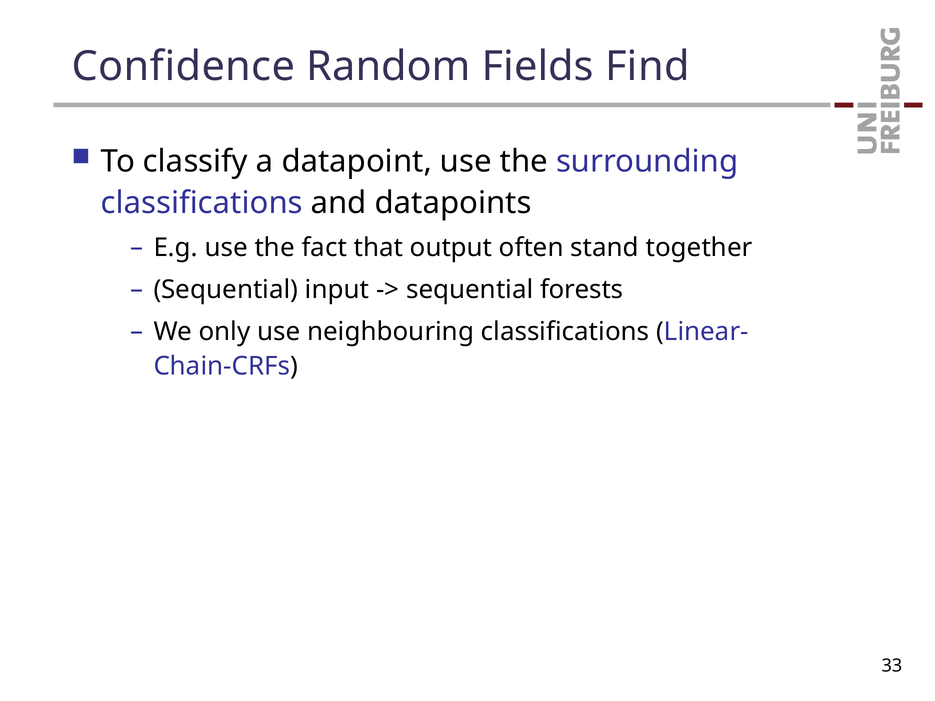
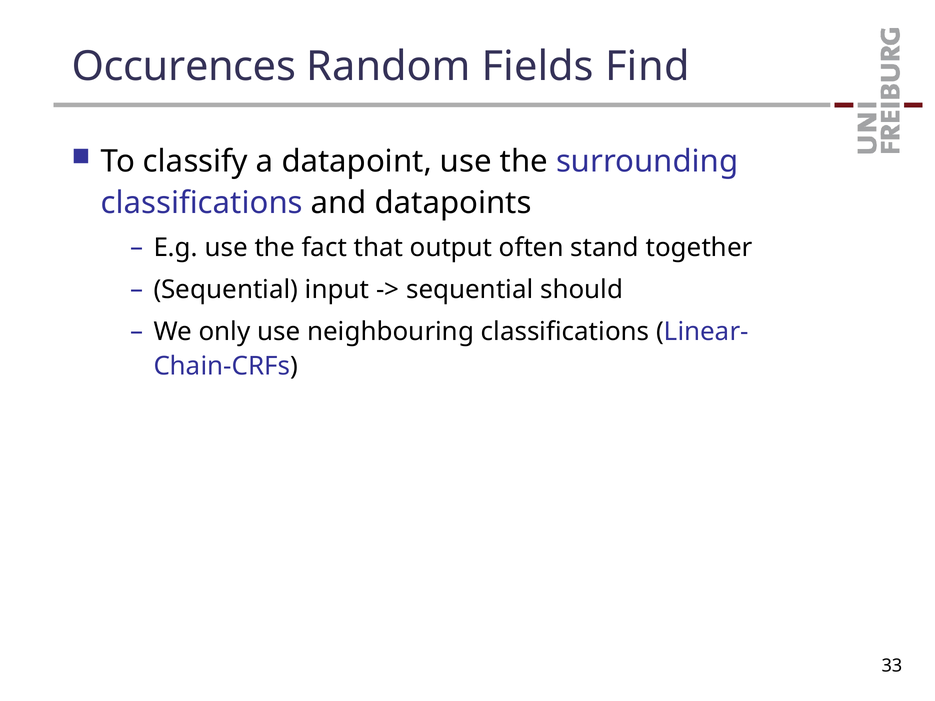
Confidence: Confidence -> Occurences
forests: forests -> should
